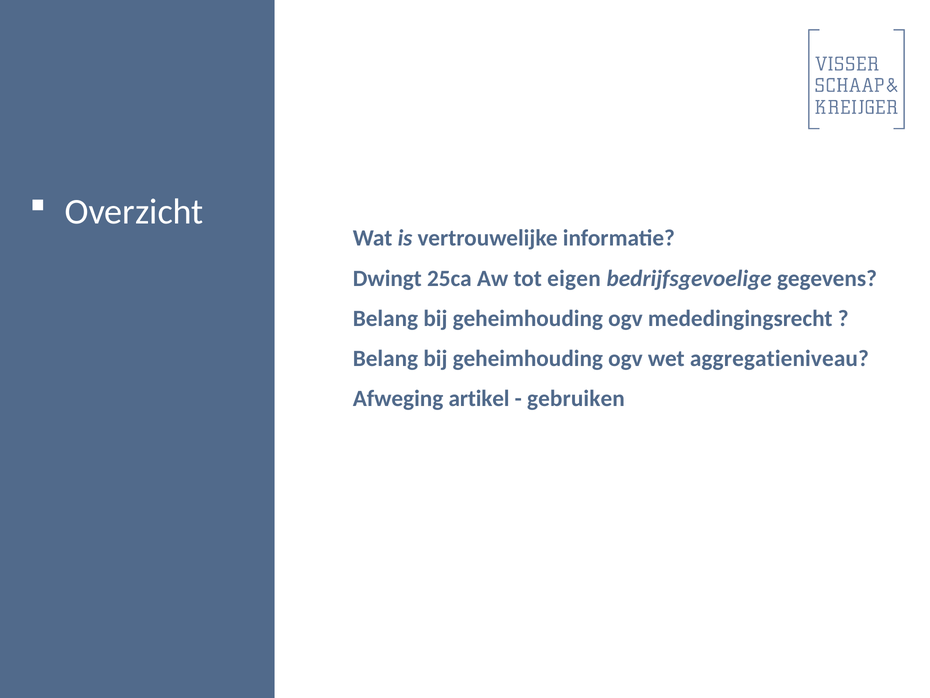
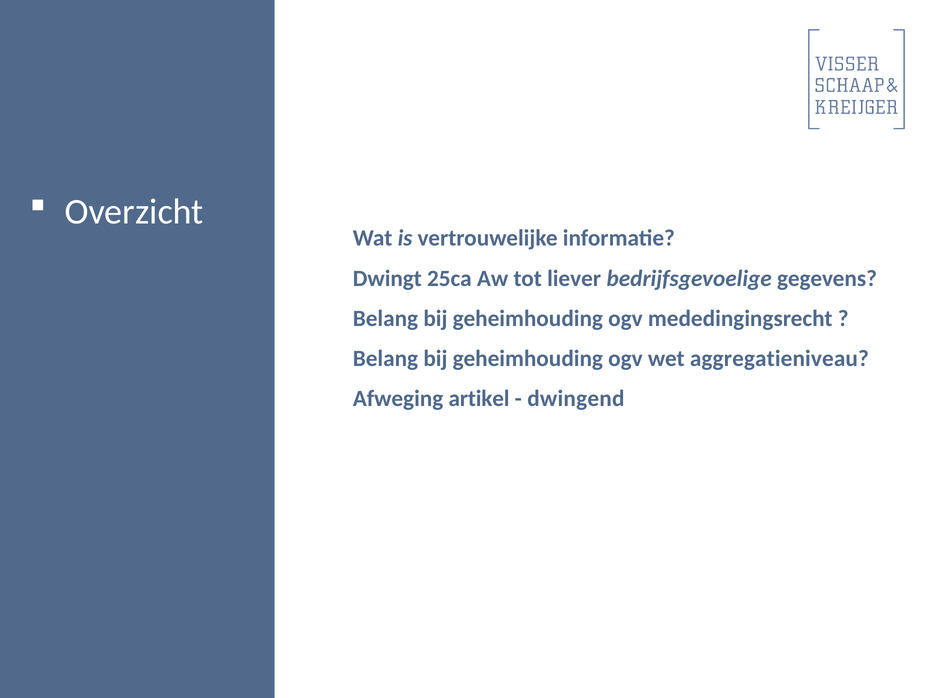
eigen: eigen -> liever
gebruiken: gebruiken -> dwingend
